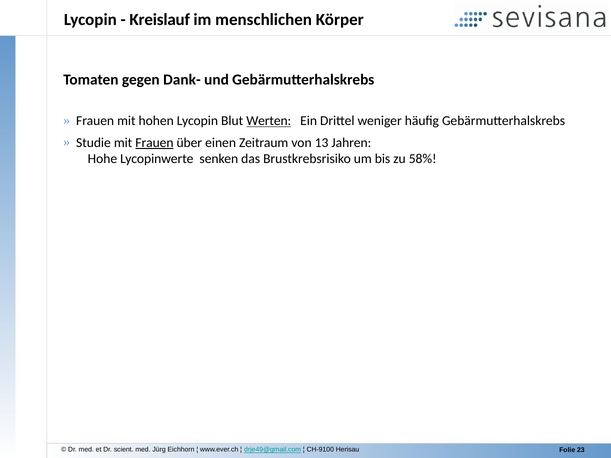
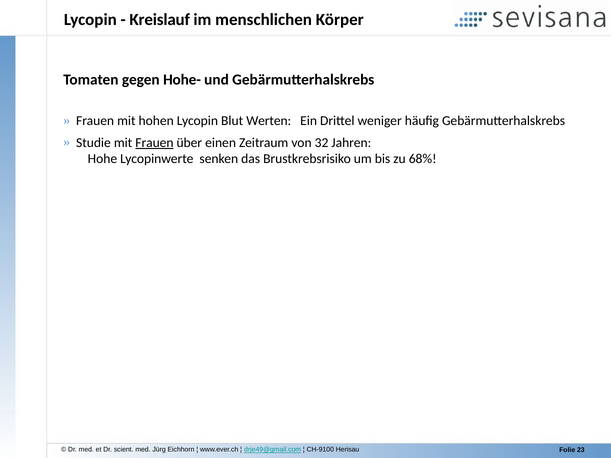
Dank-: Dank- -> Hohe-
Werten underline: present -> none
13: 13 -> 32
58%: 58% -> 68%
